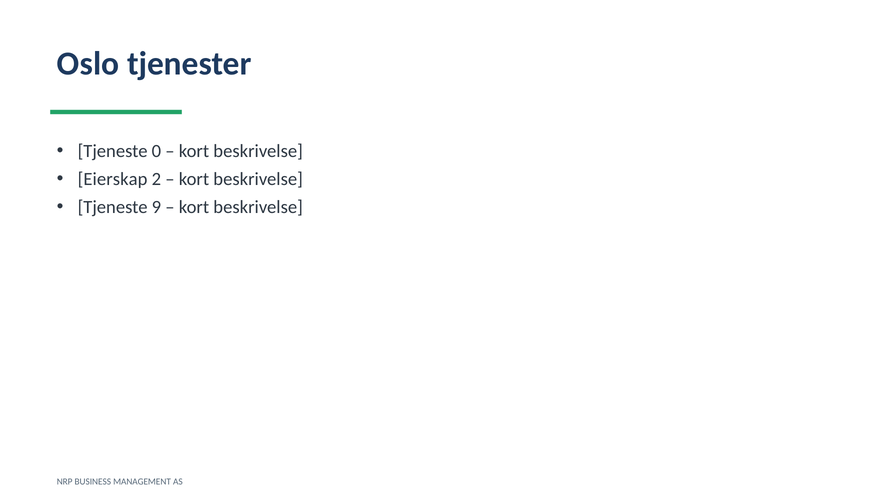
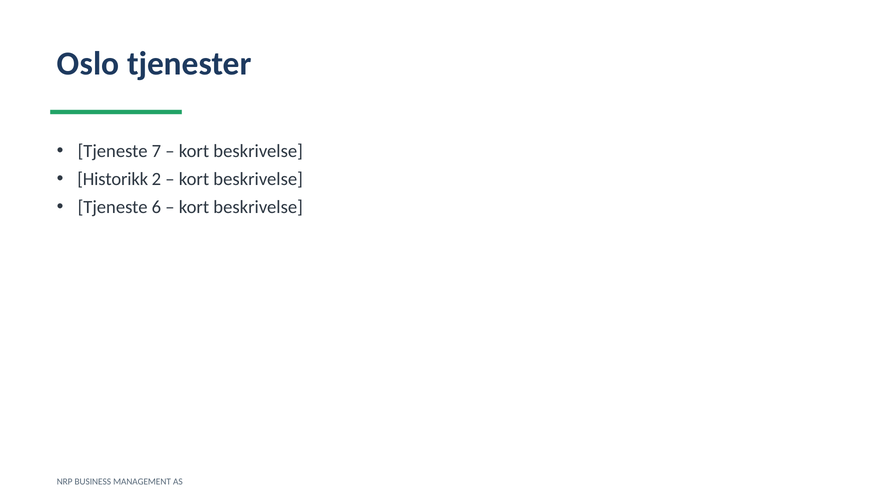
0: 0 -> 7
Eierskap: Eierskap -> Historikk
9: 9 -> 6
